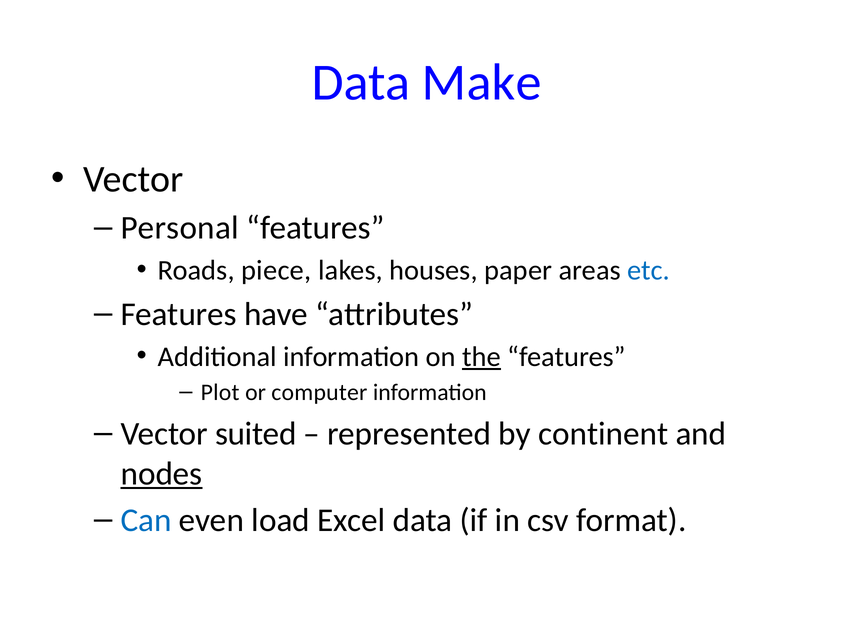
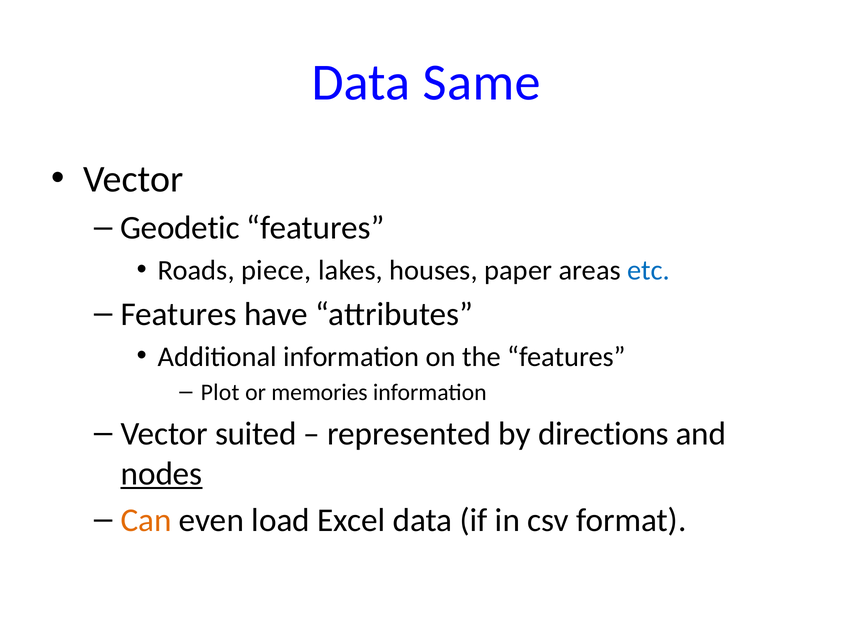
Make: Make -> Same
Personal: Personal -> Geodetic
the underline: present -> none
computer: computer -> memories
continent: continent -> directions
Can colour: blue -> orange
